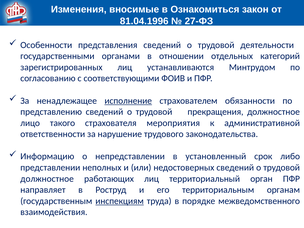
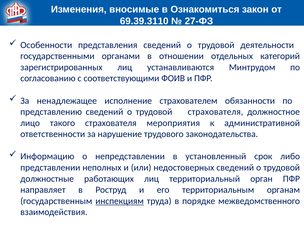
81.04.1996: 81.04.1996 -> 69.39.3110
исполнение underline: present -> none
трудовой прекращения: прекращения -> страхователя
должностное at (47, 179): должностное -> должностные
